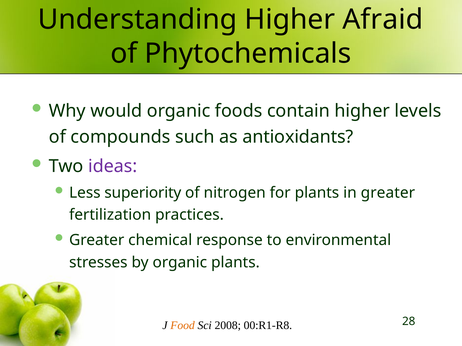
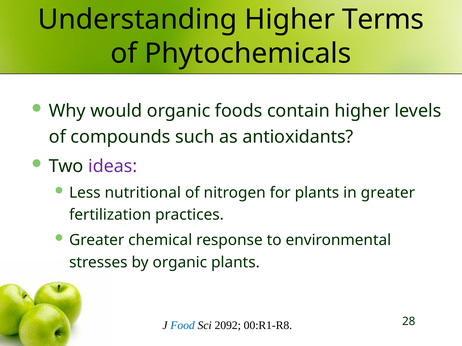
Afraid: Afraid -> Terms
superiority: superiority -> nutritional
Food colour: orange -> blue
2008: 2008 -> 2092
